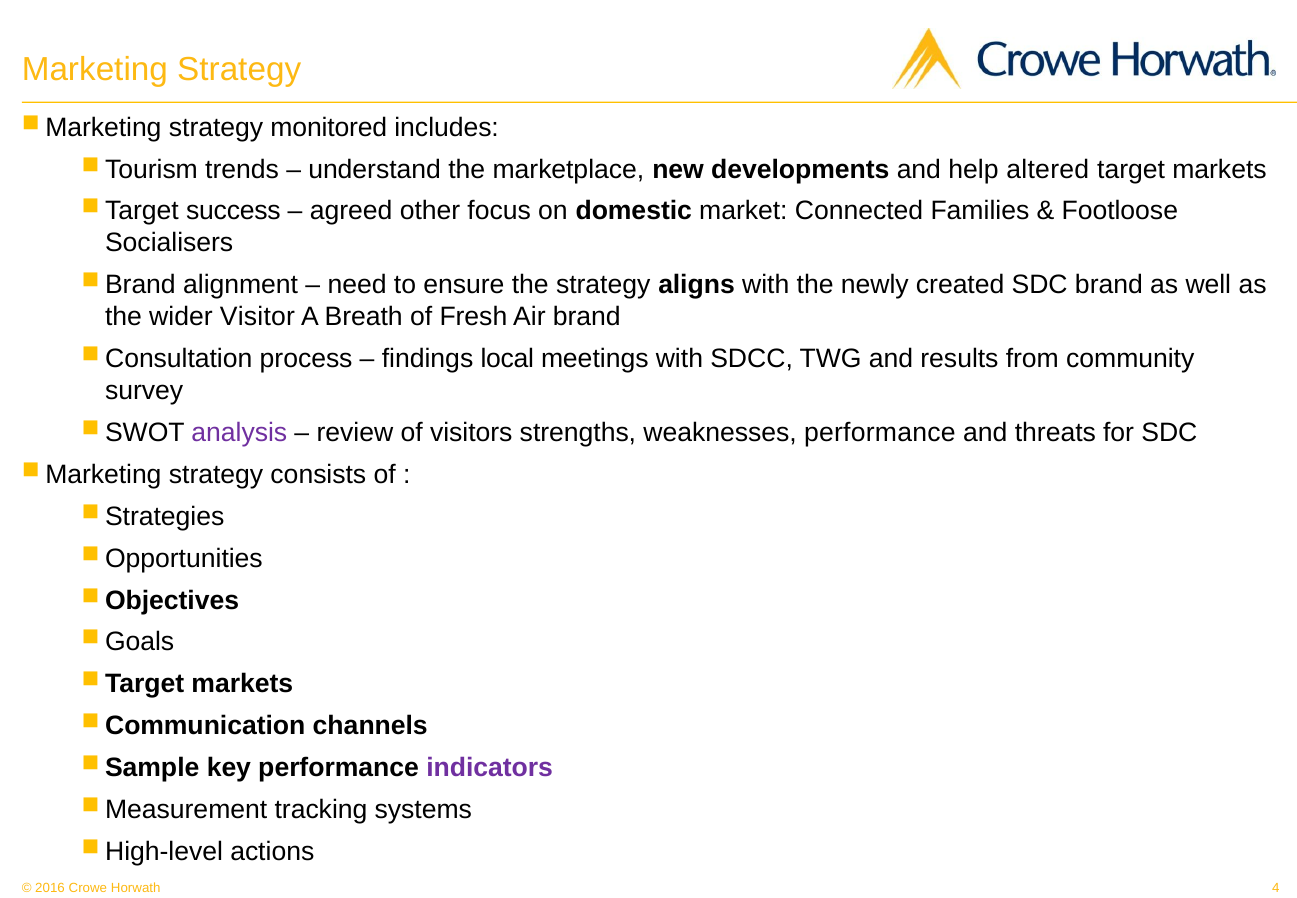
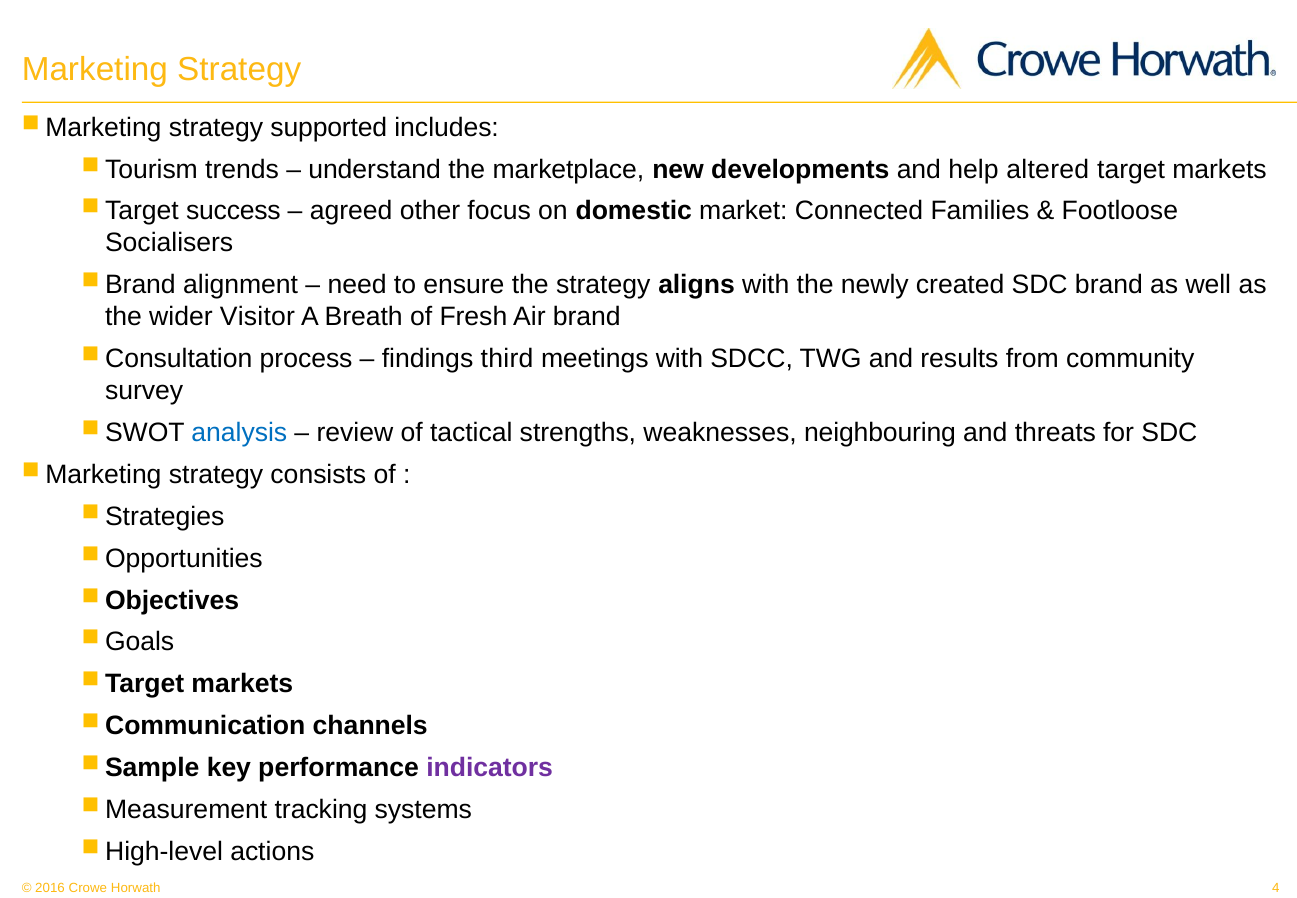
monitored: monitored -> supported
local: local -> third
analysis colour: purple -> blue
visitors: visitors -> tactical
weaknesses performance: performance -> neighbouring
